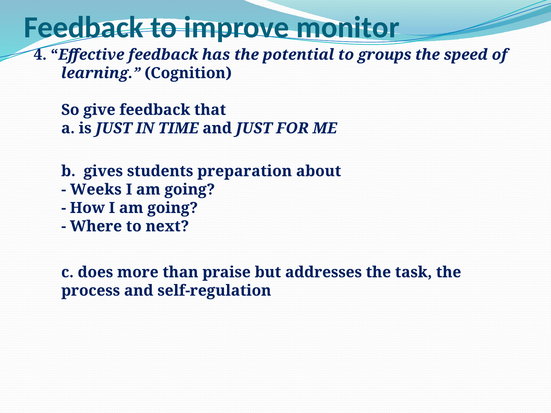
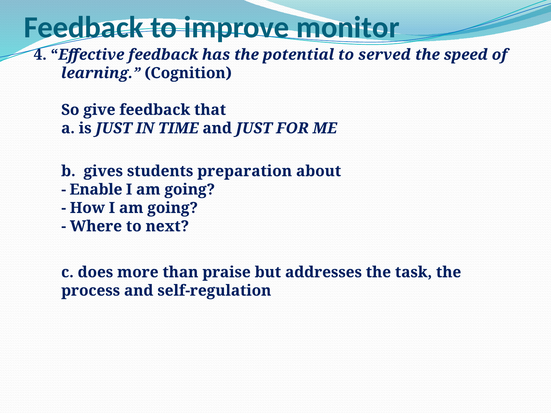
groups: groups -> served
Weeks: Weeks -> Enable
